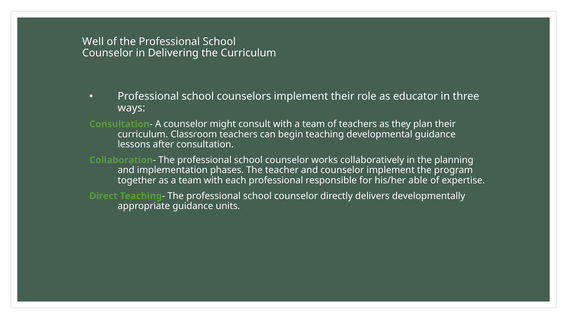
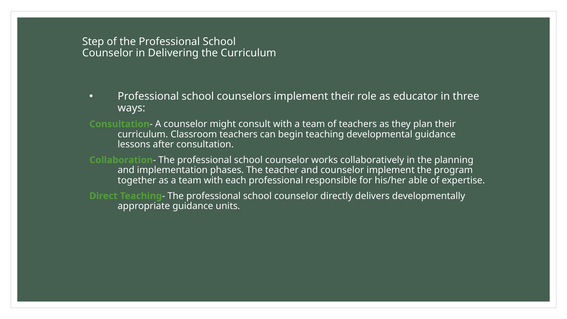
Well: Well -> Step
